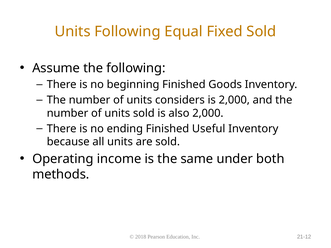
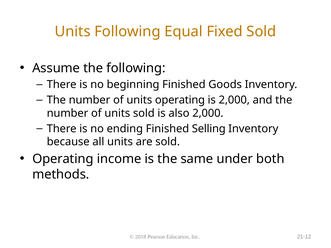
units considers: considers -> operating
Useful: Useful -> Selling
